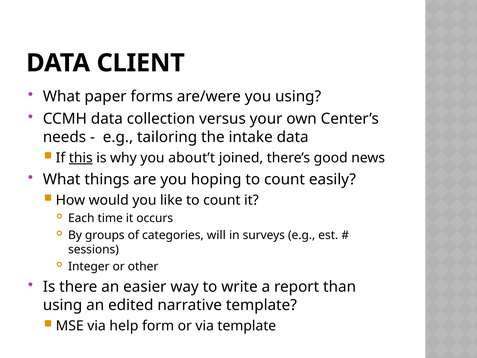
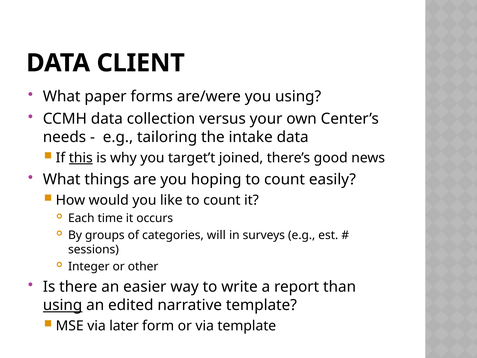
about’t: about’t -> target’t
using at (63, 305) underline: none -> present
help: help -> later
